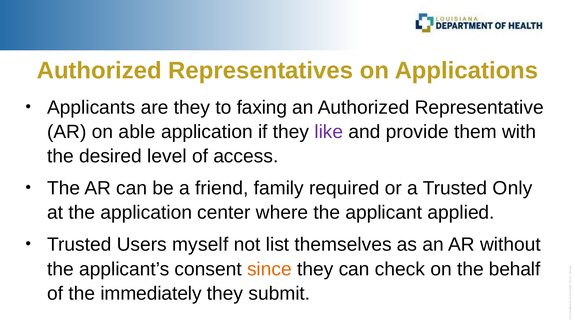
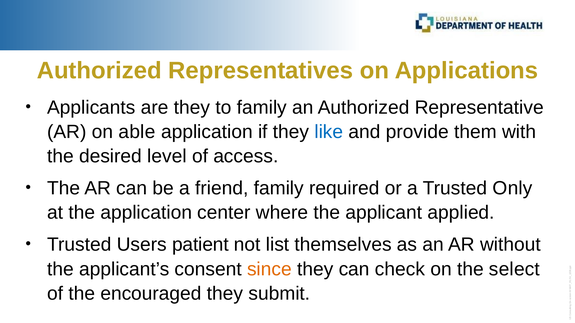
to faxing: faxing -> family
like colour: purple -> blue
myself: myself -> patient
behalf: behalf -> select
immediately: immediately -> encouraged
